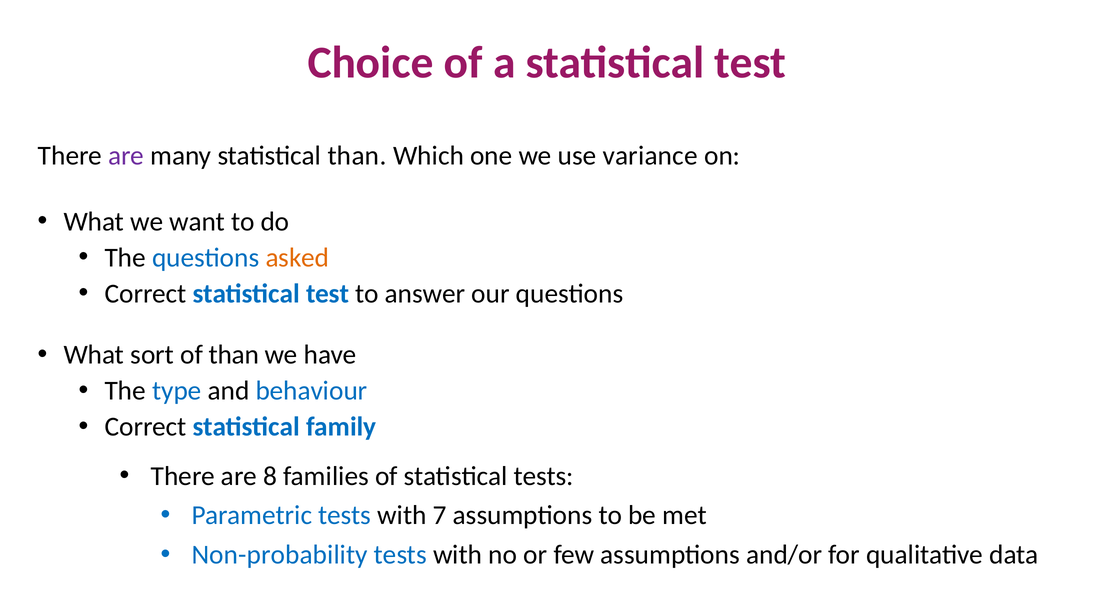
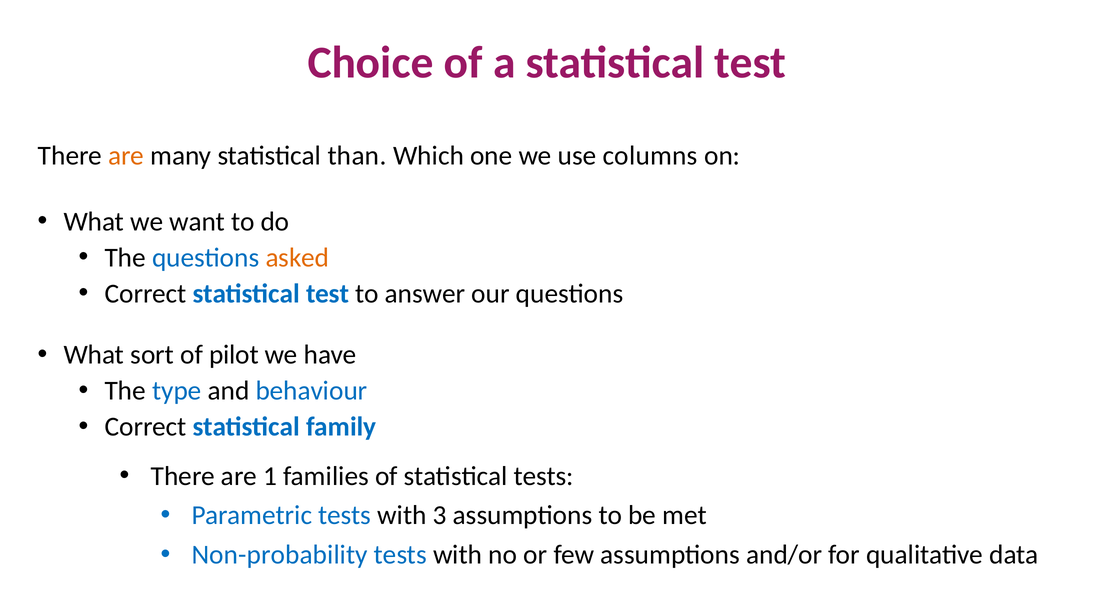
are at (126, 156) colour: purple -> orange
variance: variance -> columns
of than: than -> pilot
8: 8 -> 1
7: 7 -> 3
